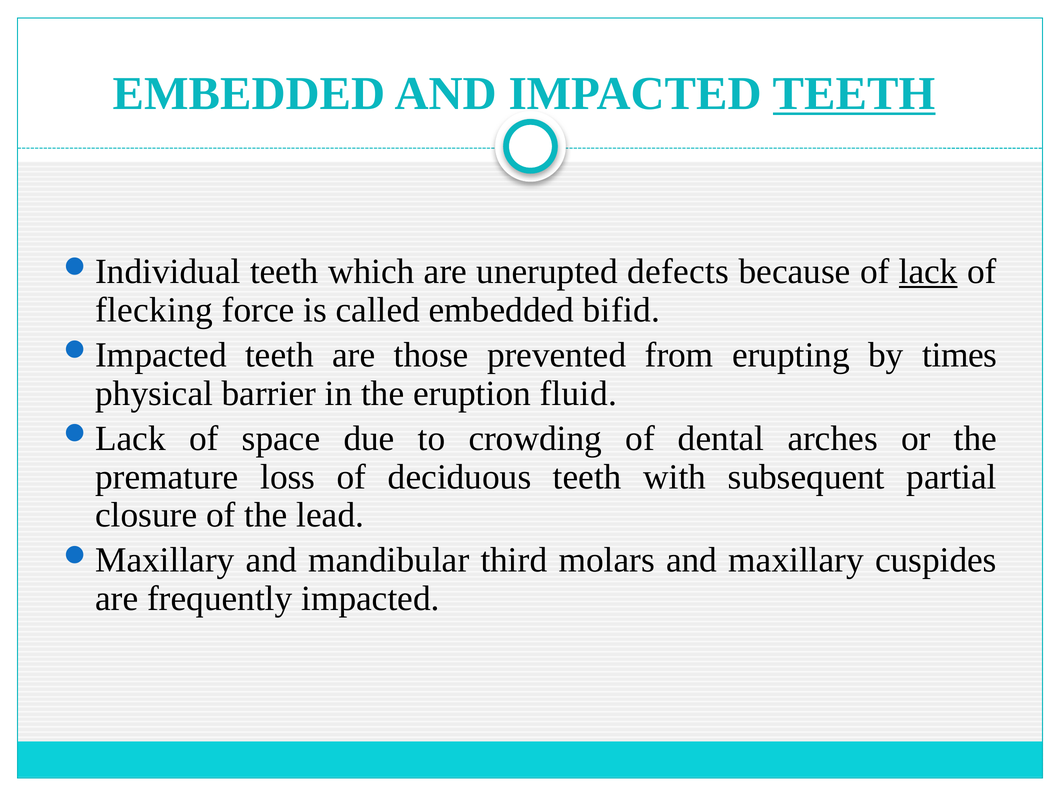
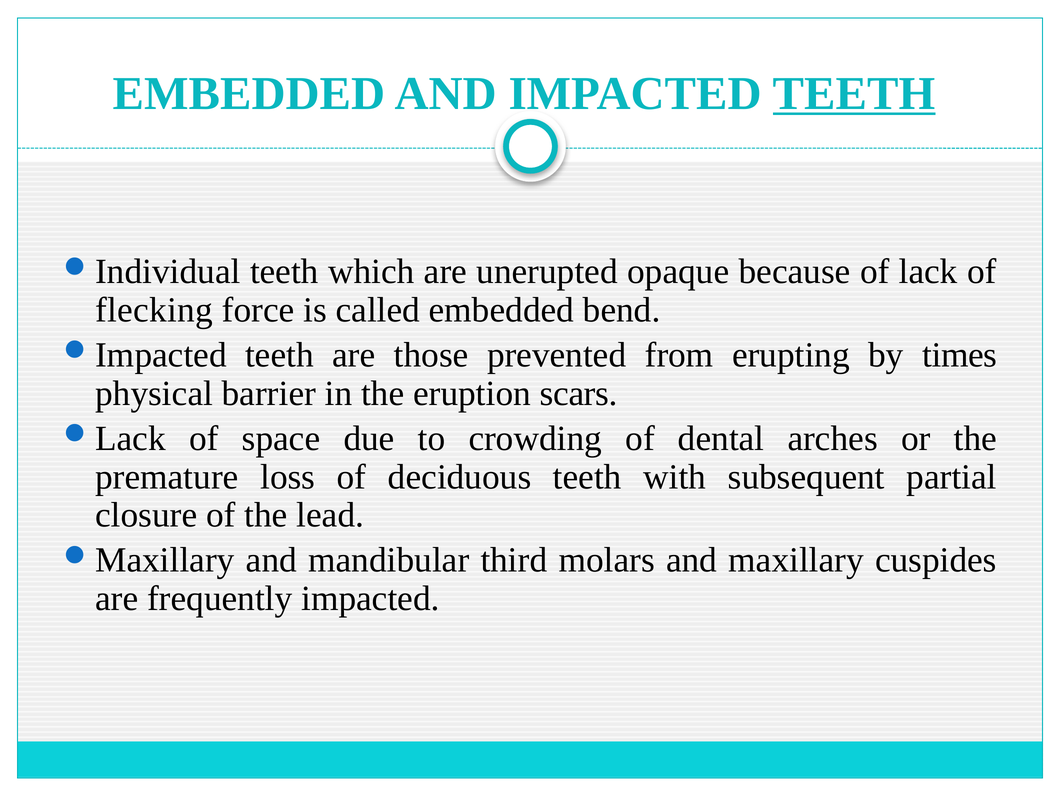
defects: defects -> opaque
lack underline: present -> none
bifid: bifid -> bend
fluid: fluid -> scars
